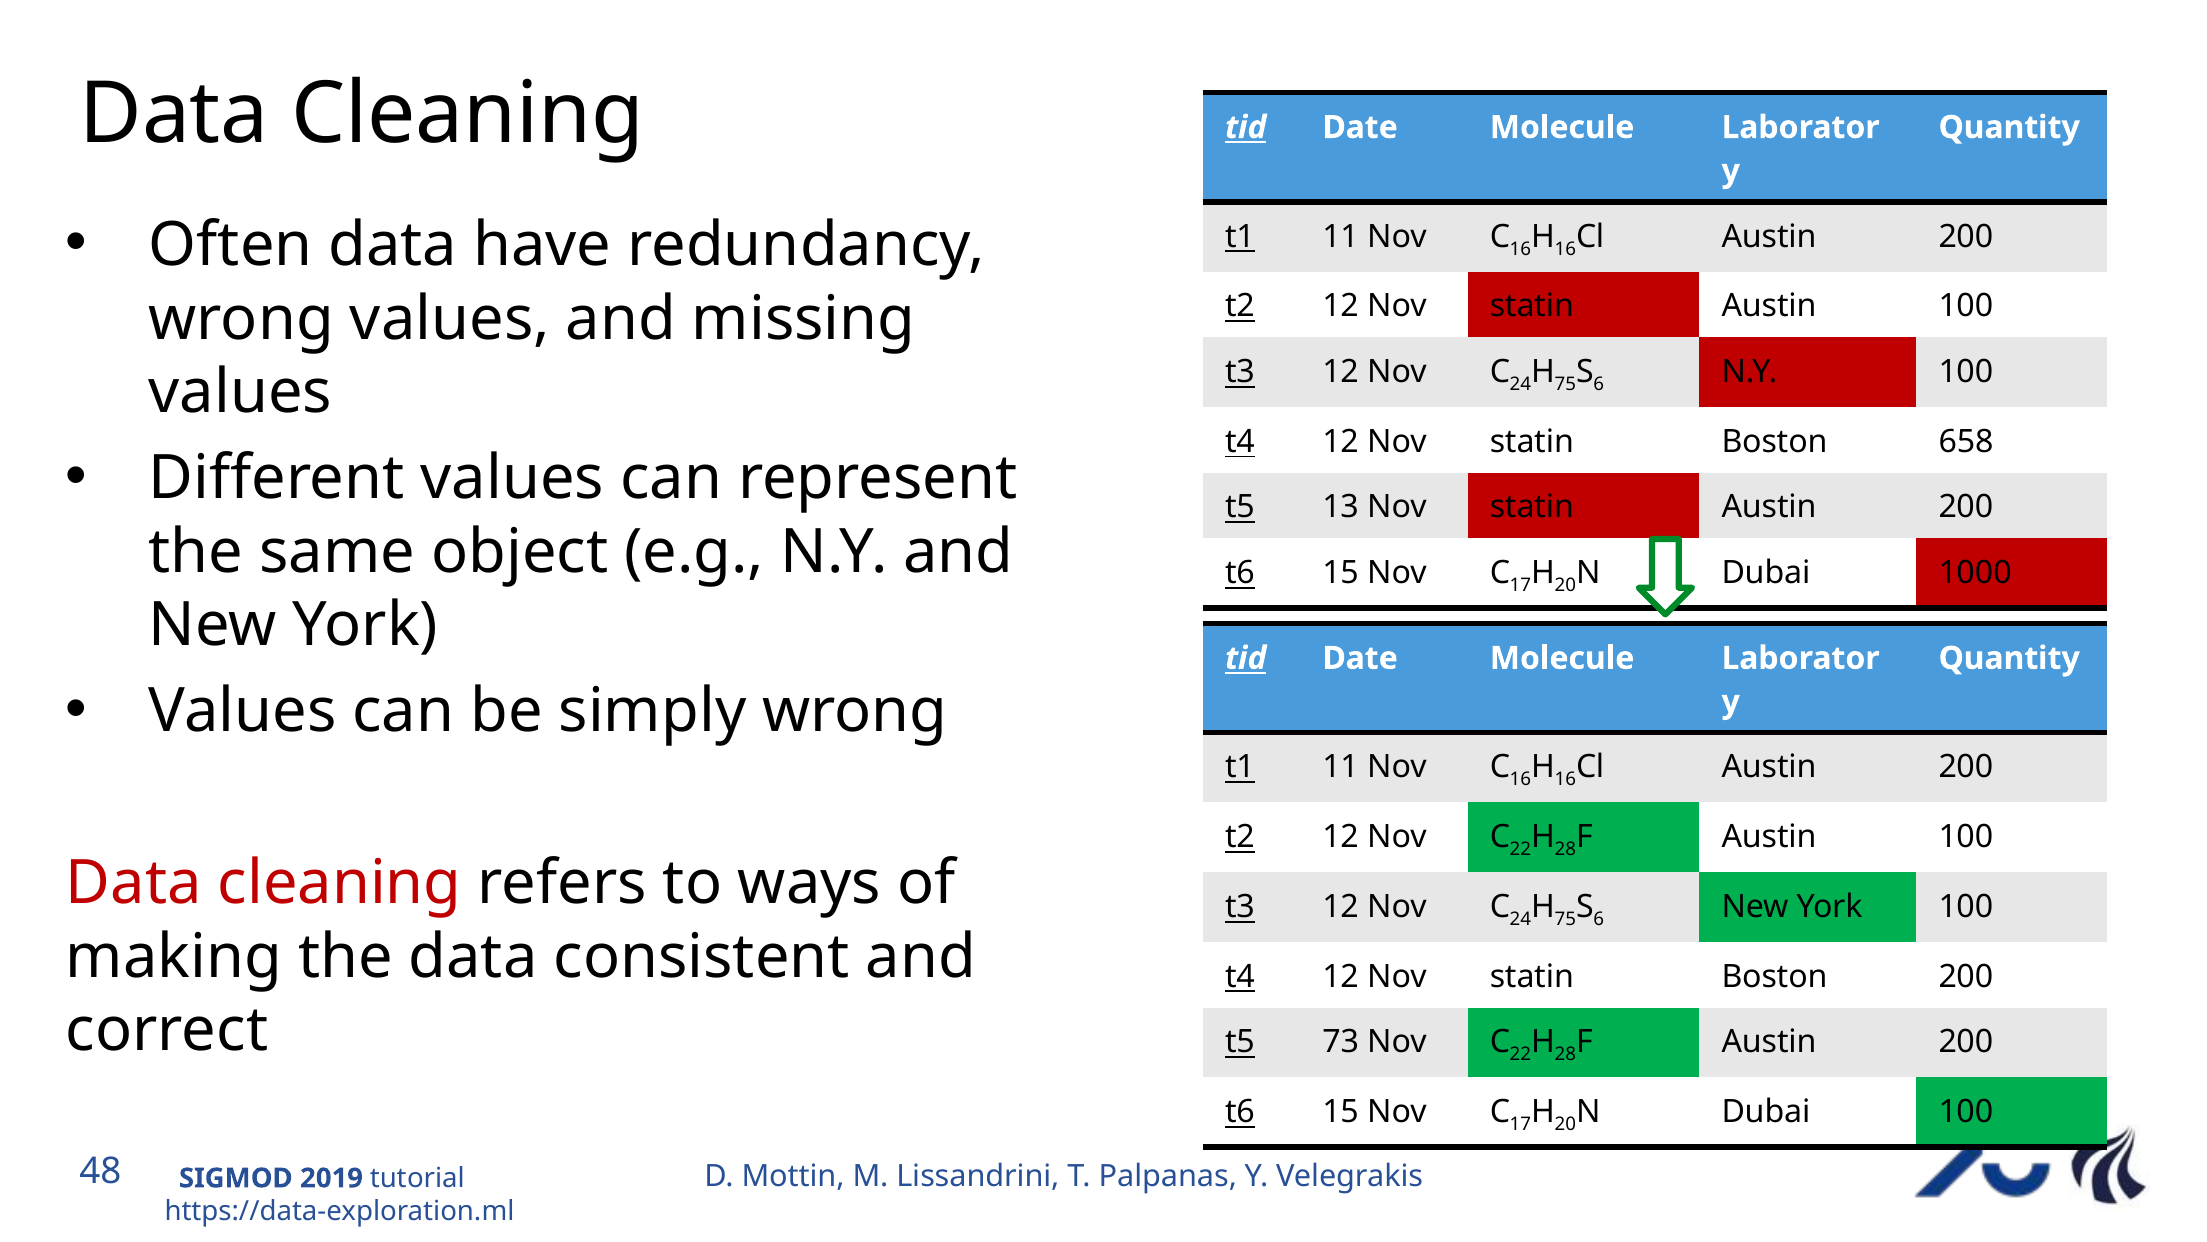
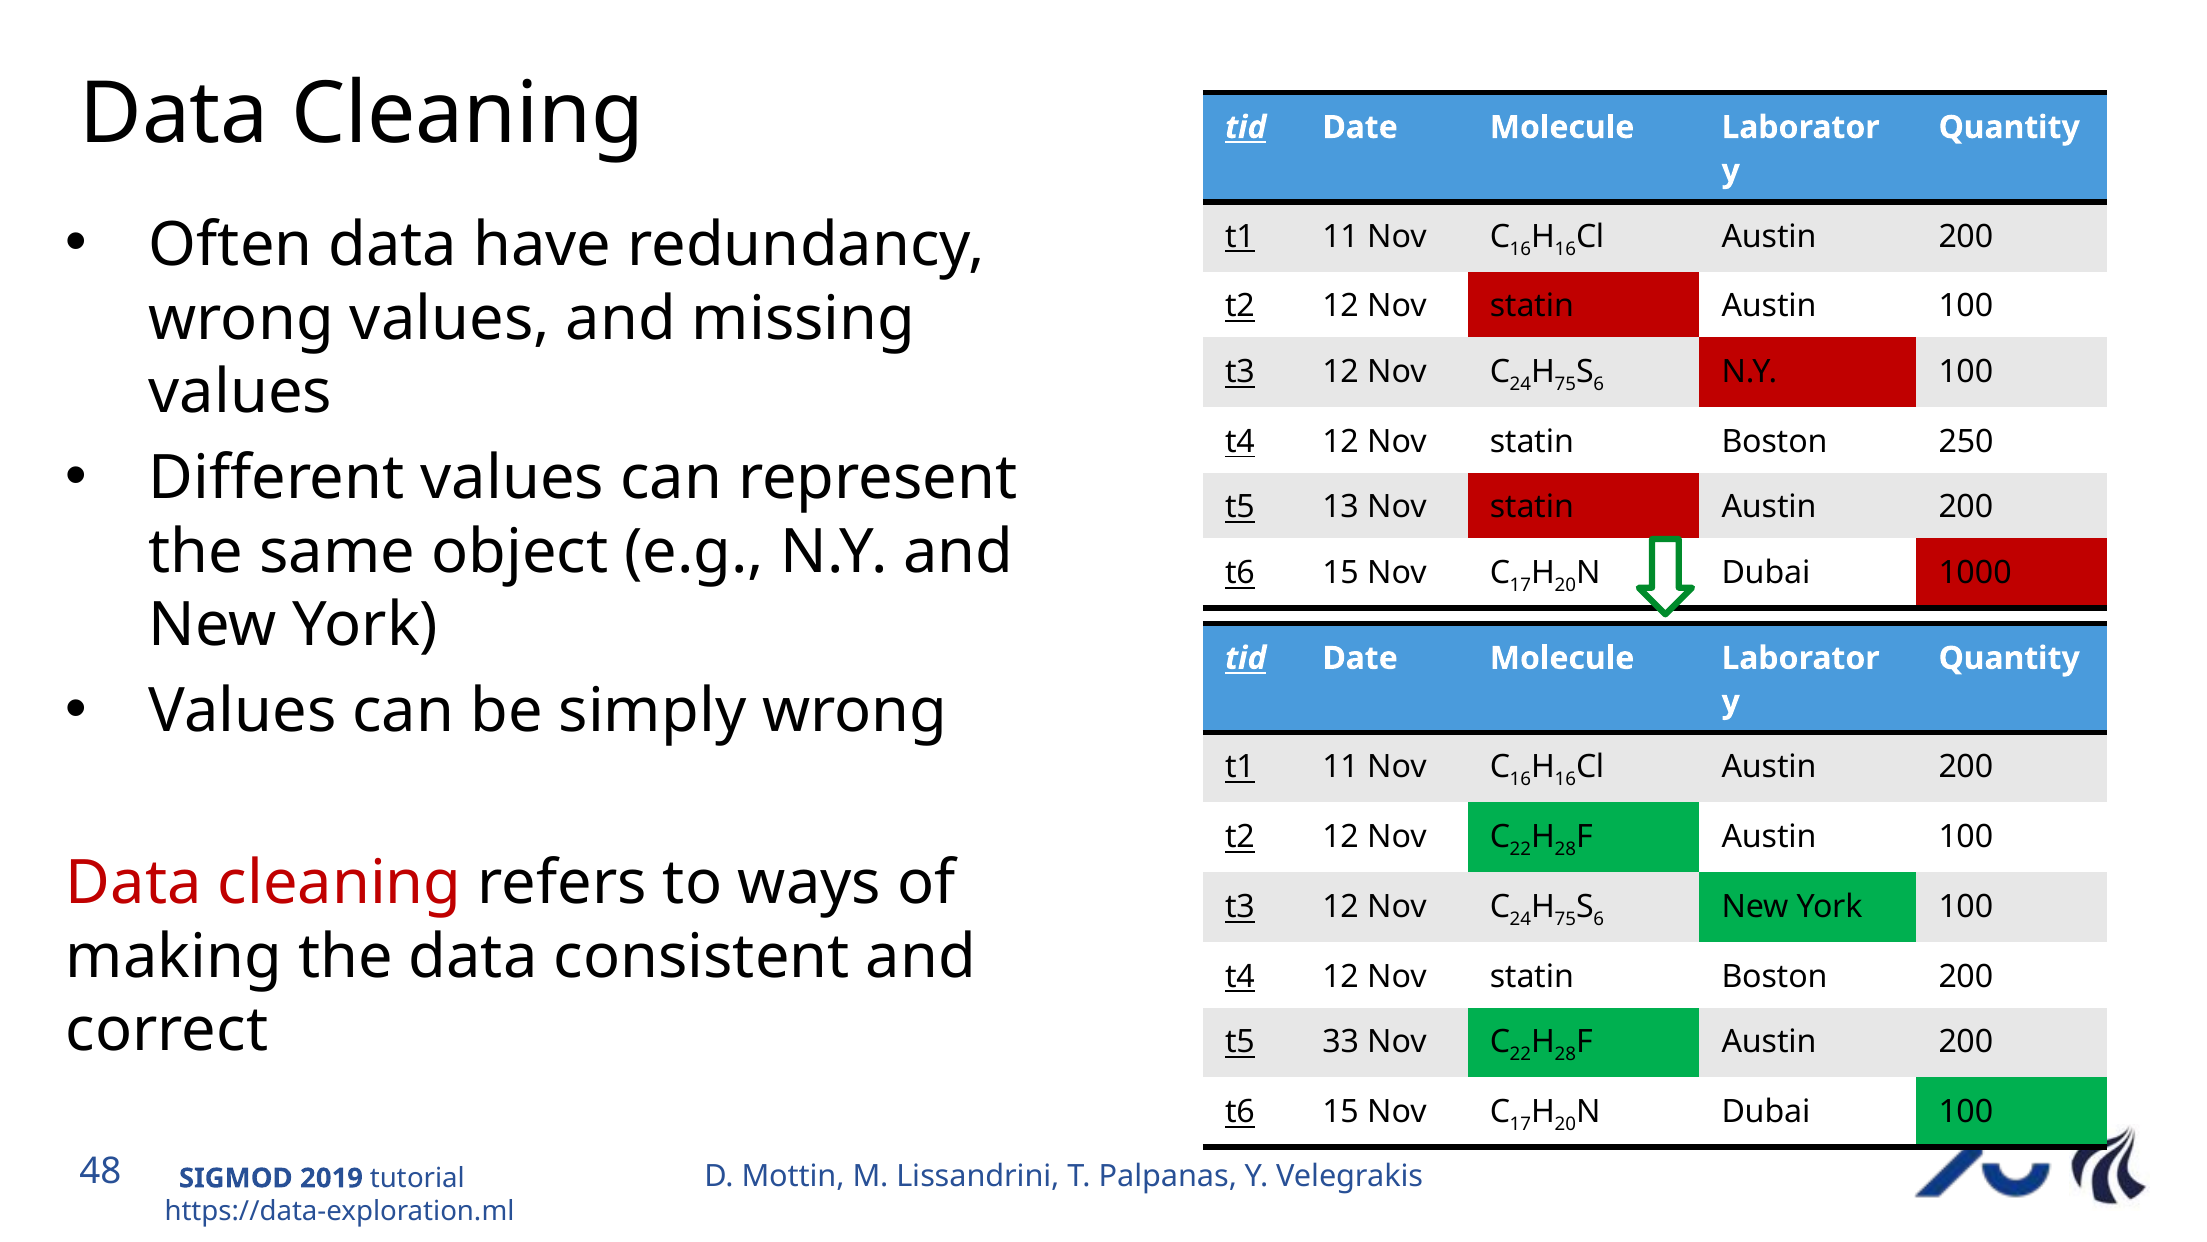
658: 658 -> 250
73: 73 -> 33
